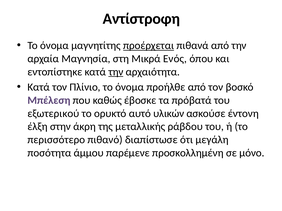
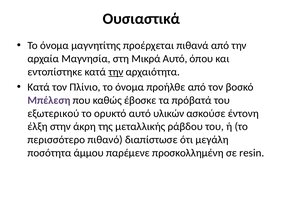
Αντίστροφη: Αντίστροφη -> Ουσιαστικά
προέρχεται underline: present -> none
Μικρά Ενός: Ενός -> Αυτό
μόνο: μόνο -> resin
